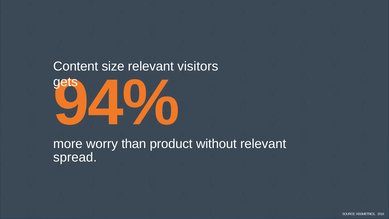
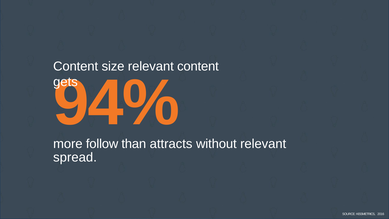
relevant visitors: visitors -> content
worry: worry -> follow
product: product -> attracts
